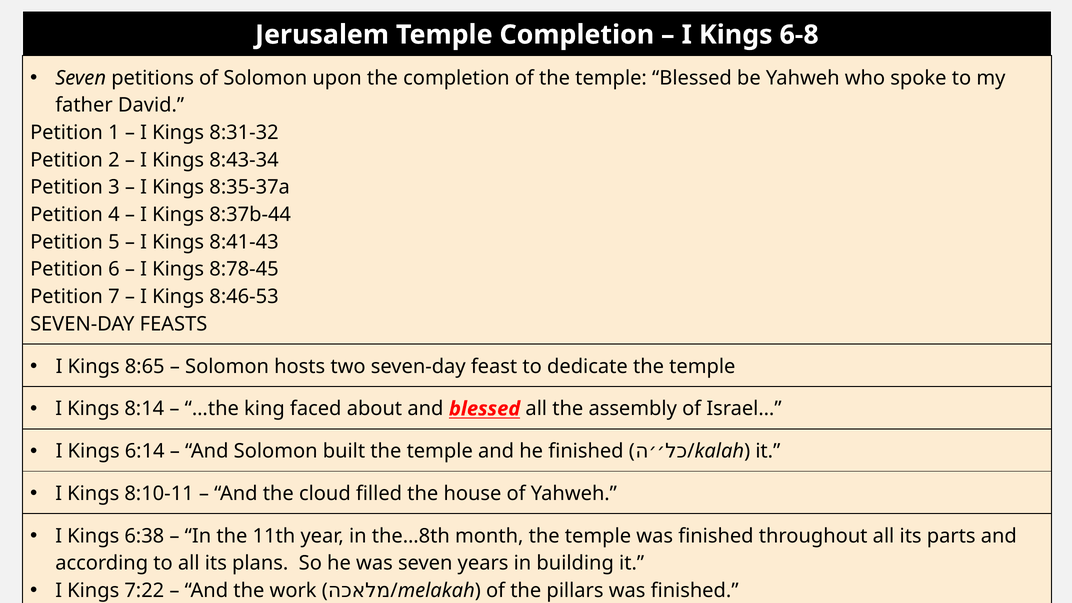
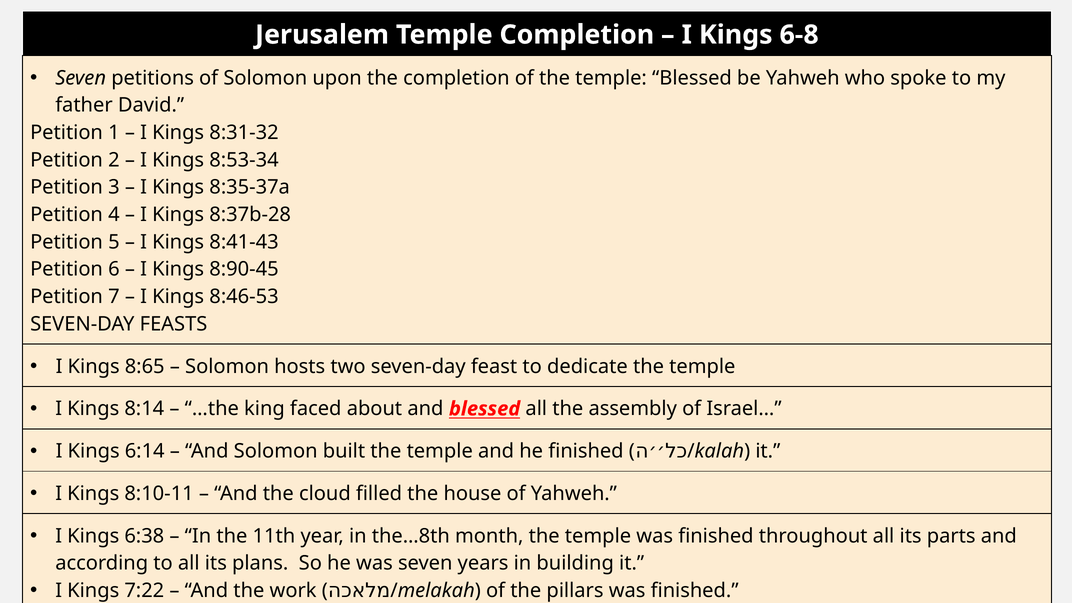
8:43-34: 8:43-34 -> 8:53-34
8:37b-44: 8:37b-44 -> 8:37b-28
8:78-45: 8:78-45 -> 8:90-45
